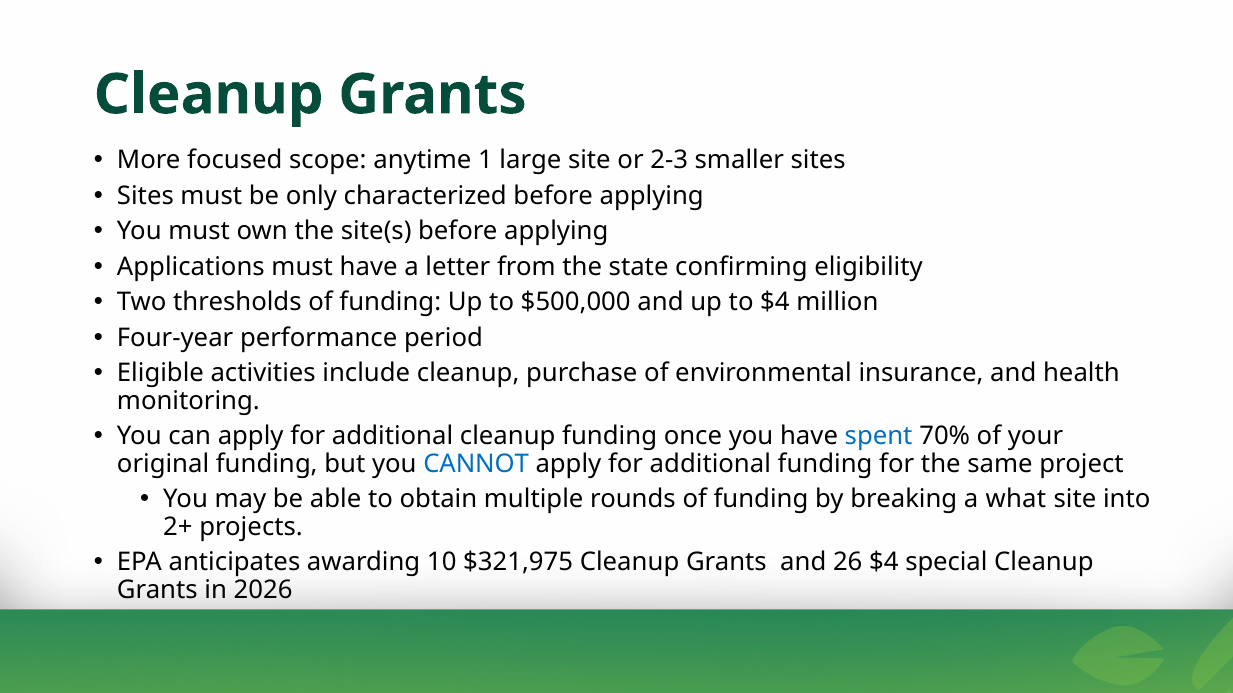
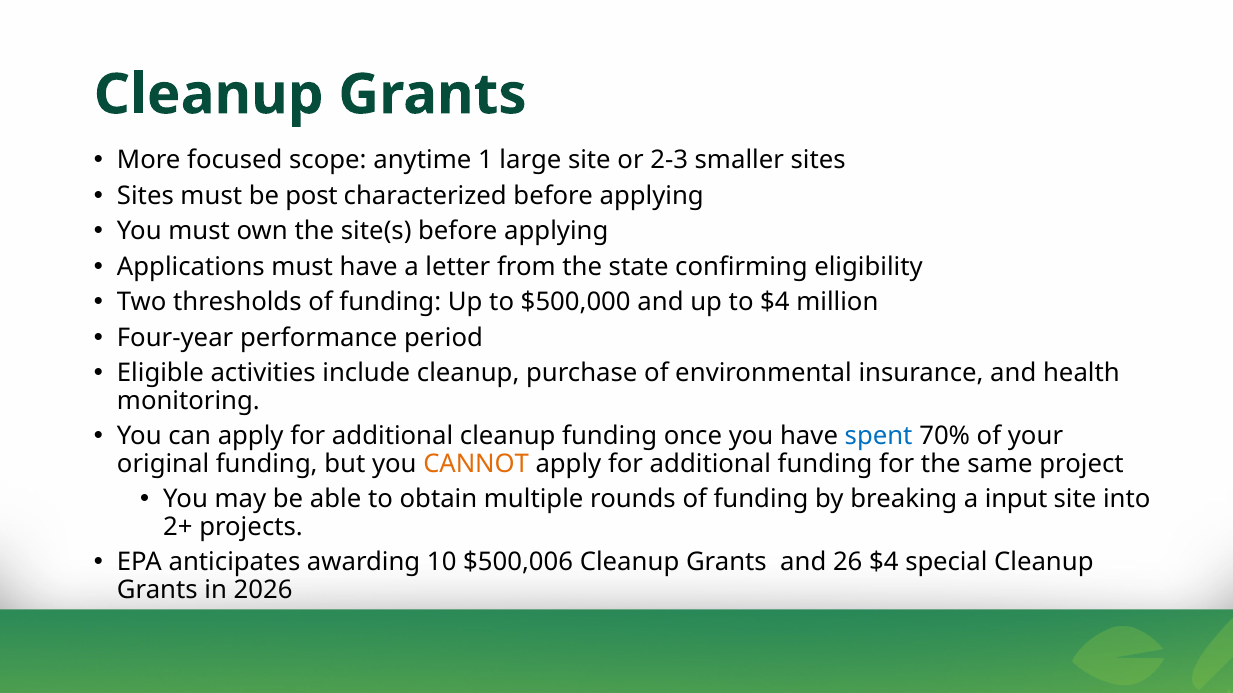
only: only -> post
CANNOT colour: blue -> orange
what: what -> input
$321,975: $321,975 -> $500,006
